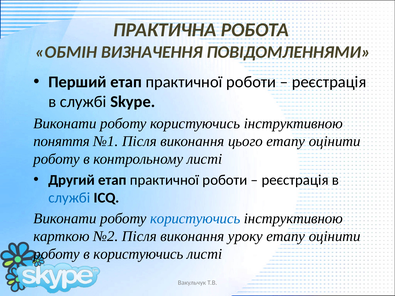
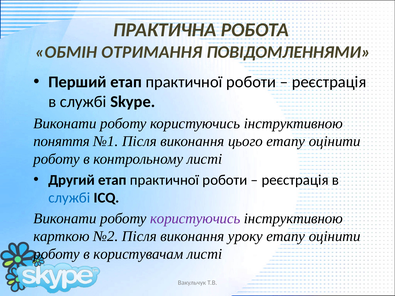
ВИЗНАЧЕННЯ: ВИЗНАЧЕННЯ -> ОТРИМАННЯ
користуючись at (195, 219) colour: blue -> purple
в користуючись: користуючись -> користувачам
